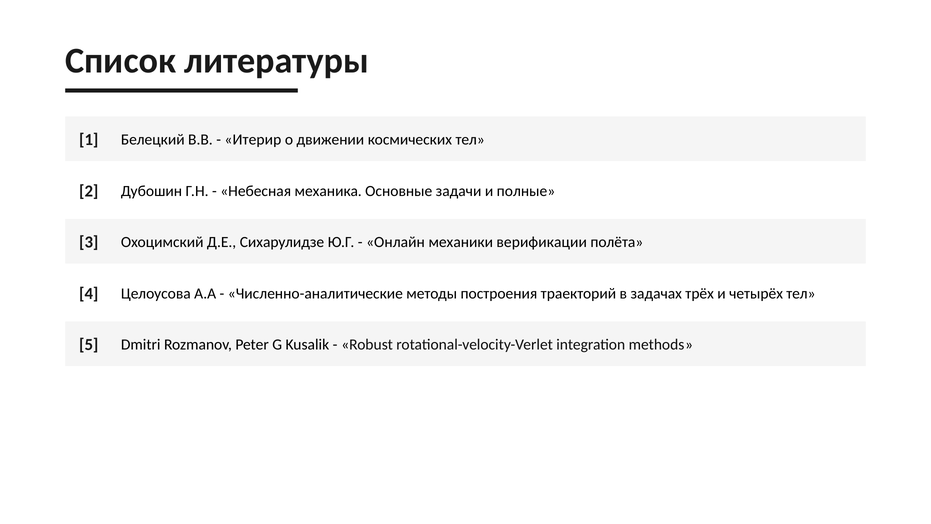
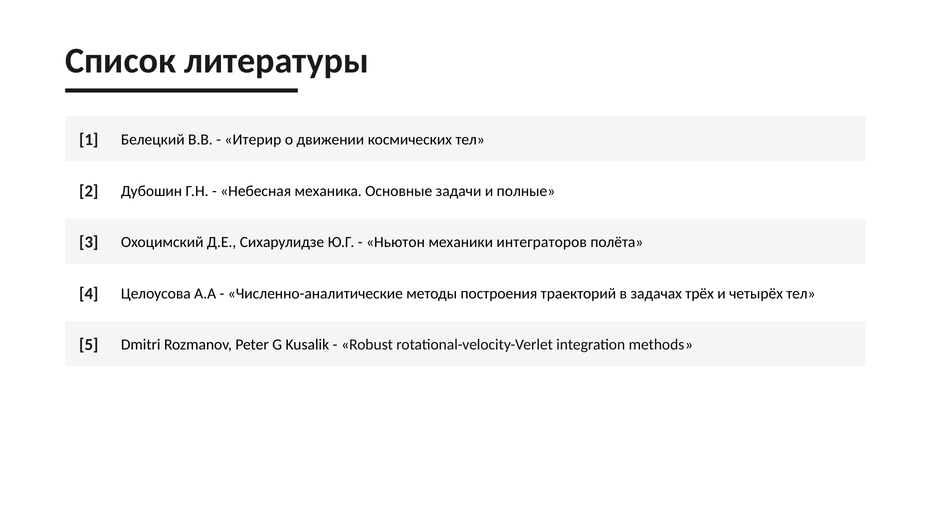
Онлайн: Онлайн -> Ньютон
верификации: верификации -> интеграторов
